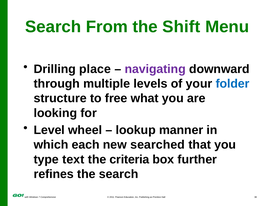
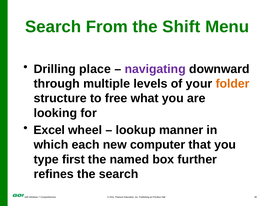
folder colour: blue -> orange
Level: Level -> Excel
searched: searched -> computer
text: text -> first
criteria: criteria -> named
